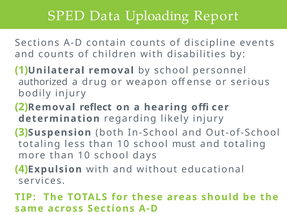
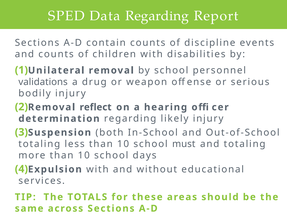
Data Uploading: Uploading -> Regarding
authorized: authorized -> validations
